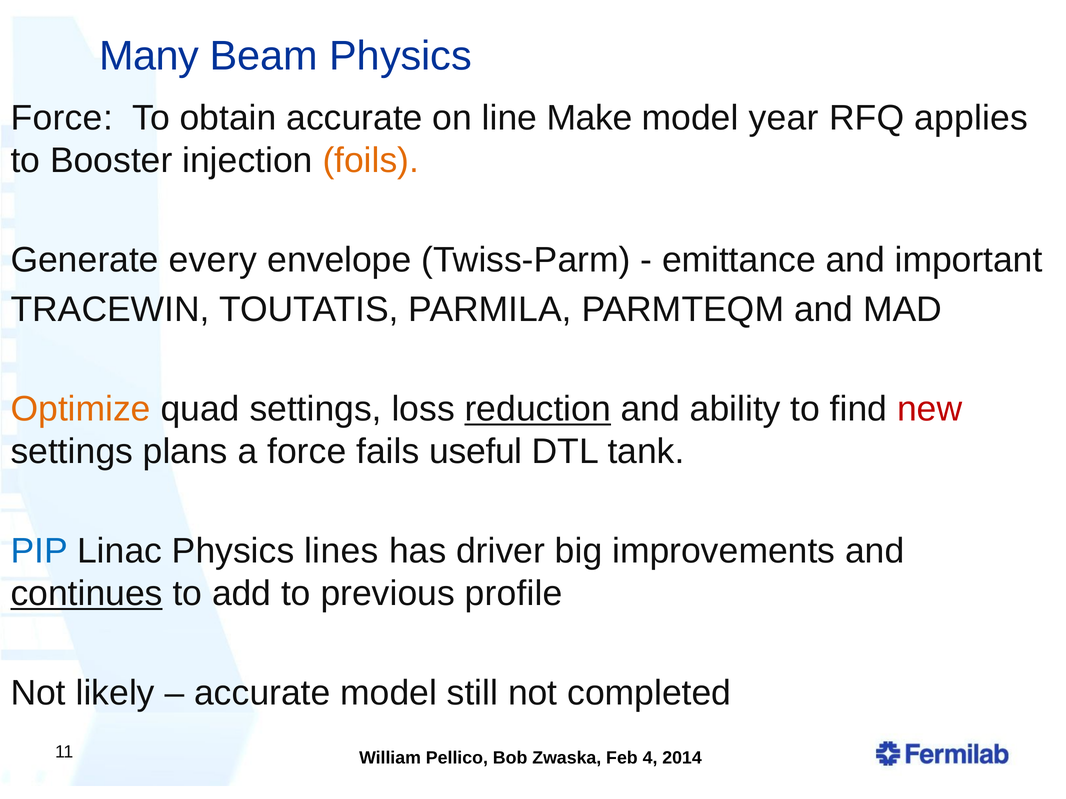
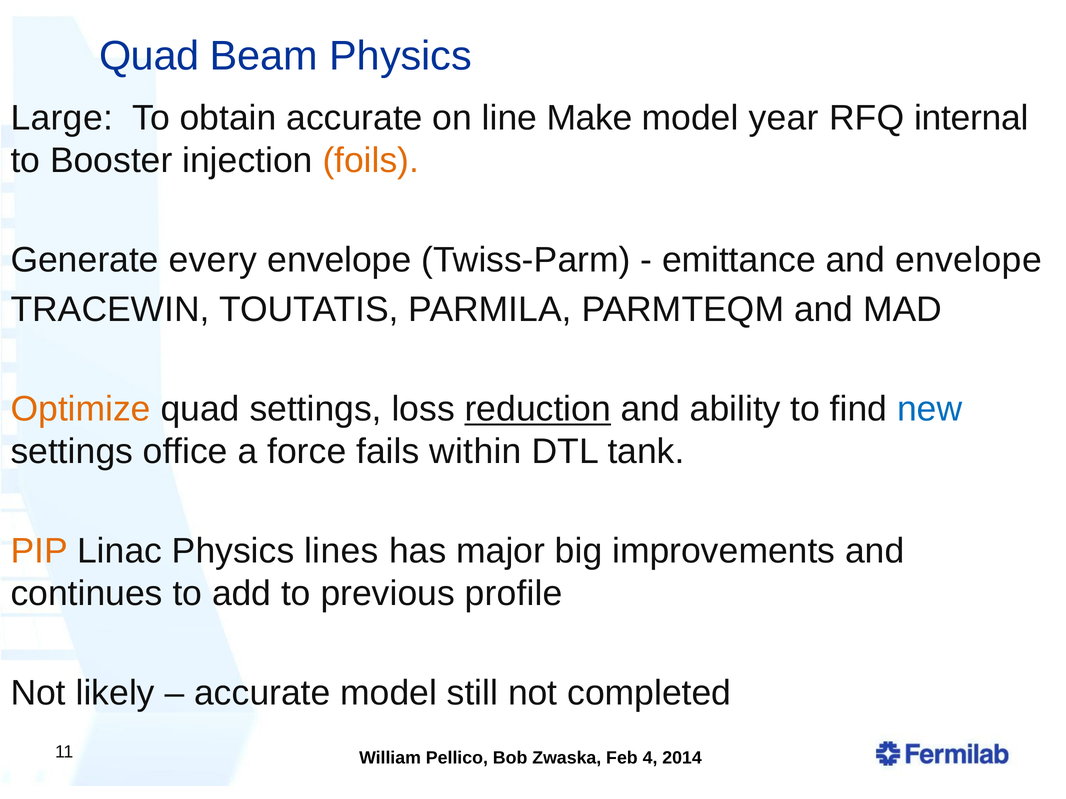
Many at (149, 56): Many -> Quad
Force at (62, 118): Force -> Large
applies: applies -> internal
and important: important -> envelope
new colour: red -> blue
plans: plans -> office
useful: useful -> within
PIP colour: blue -> orange
driver: driver -> major
continues underline: present -> none
